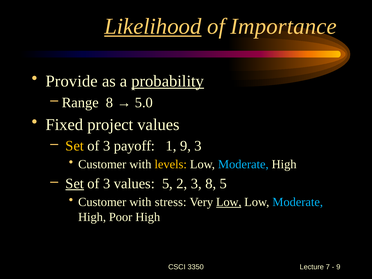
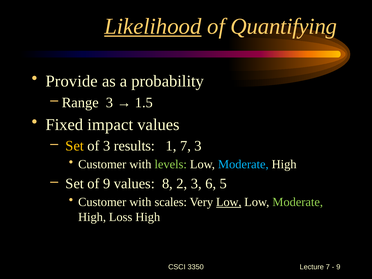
Importance: Importance -> Quantifying
probability underline: present -> none
Range 8: 8 -> 3
5.0: 5.0 -> 1.5
project: project -> impact
payoff: payoff -> results
1 9: 9 -> 7
levels colour: yellow -> light green
Set at (75, 184) underline: present -> none
3 at (107, 184): 3 -> 9
values 5: 5 -> 8
3 8: 8 -> 6
stress: stress -> scales
Moderate at (298, 202) colour: light blue -> light green
Poor: Poor -> Loss
